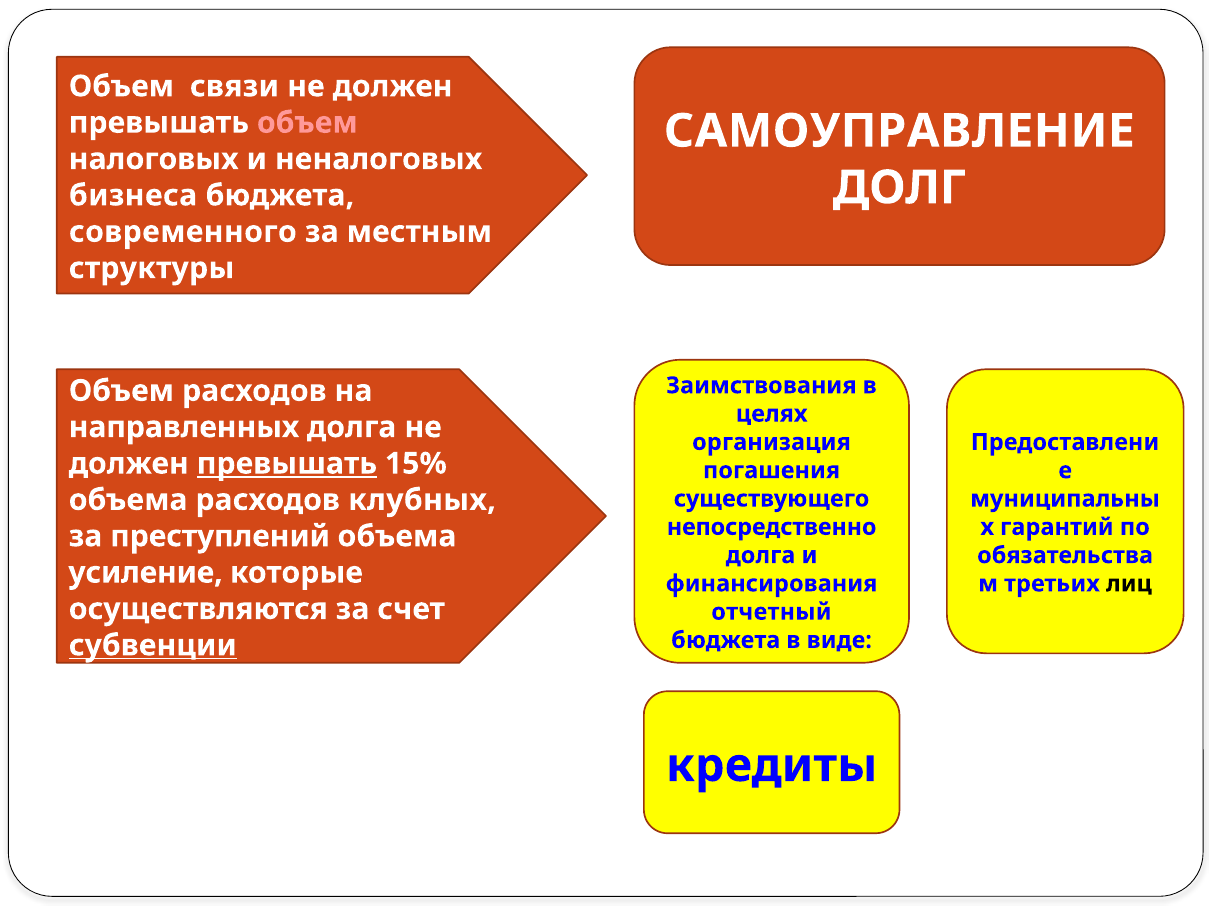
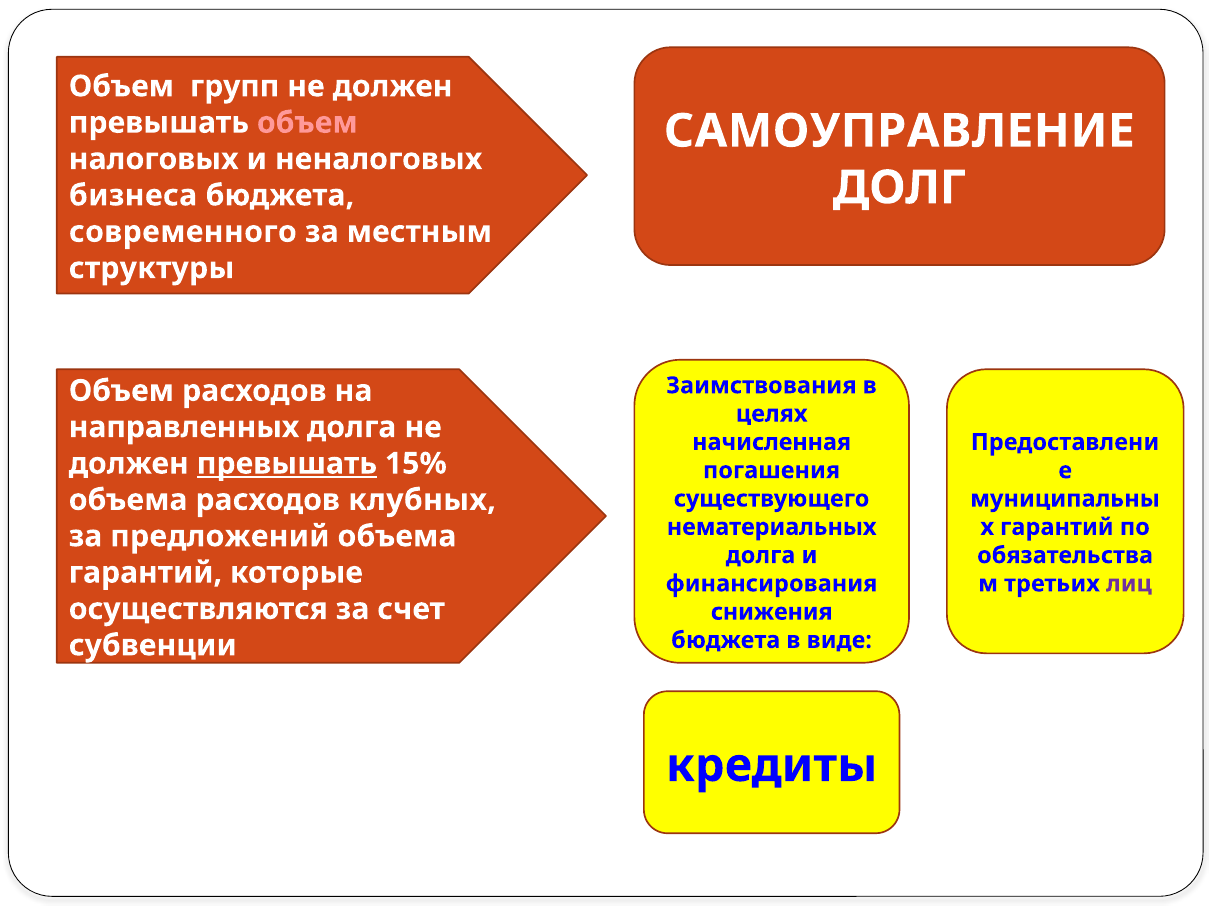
связи: связи -> групп
организация: организация -> начисленная
непосредственно: непосредственно -> нематериальных
преступлений: преступлений -> предложений
усиление at (146, 573): усиление -> гарантий
лиц colour: black -> purple
отчетный: отчетный -> снижения
субвенции underline: present -> none
